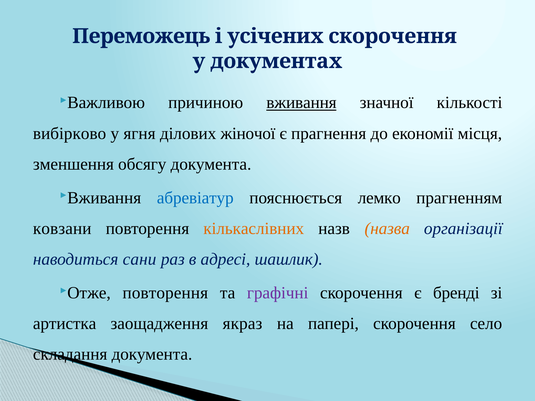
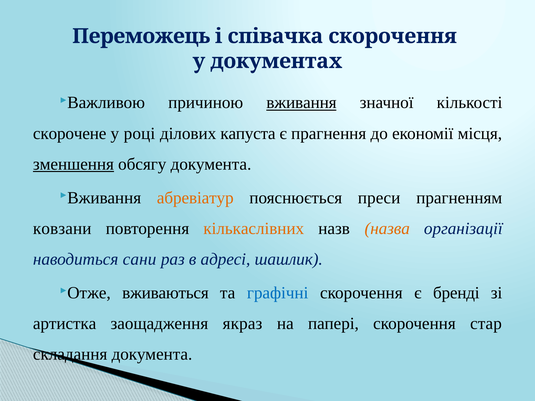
усічених: усічених -> співачка
вибірково: вибірково -> скорочене
ягня: ягня -> році
жіночої: жіночої -> капуста
зменшення underline: none -> present
абревіатур colour: blue -> orange
лемко: лемко -> преси
повторення at (165, 293): повторення -> вживаються
графічні colour: purple -> blue
село: село -> стар
